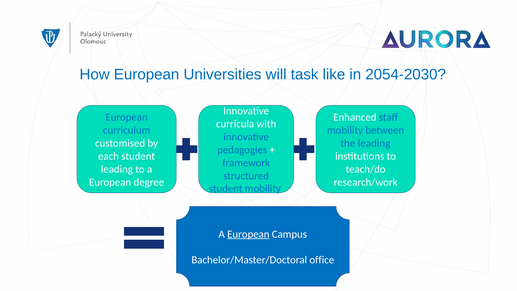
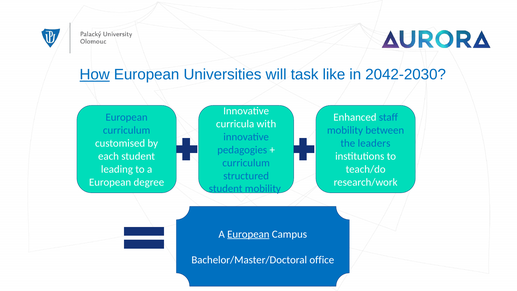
How underline: none -> present
2054-2030: 2054-2030 -> 2042-2030
the leading: leading -> leaders
framework at (246, 163): framework -> curriculum
